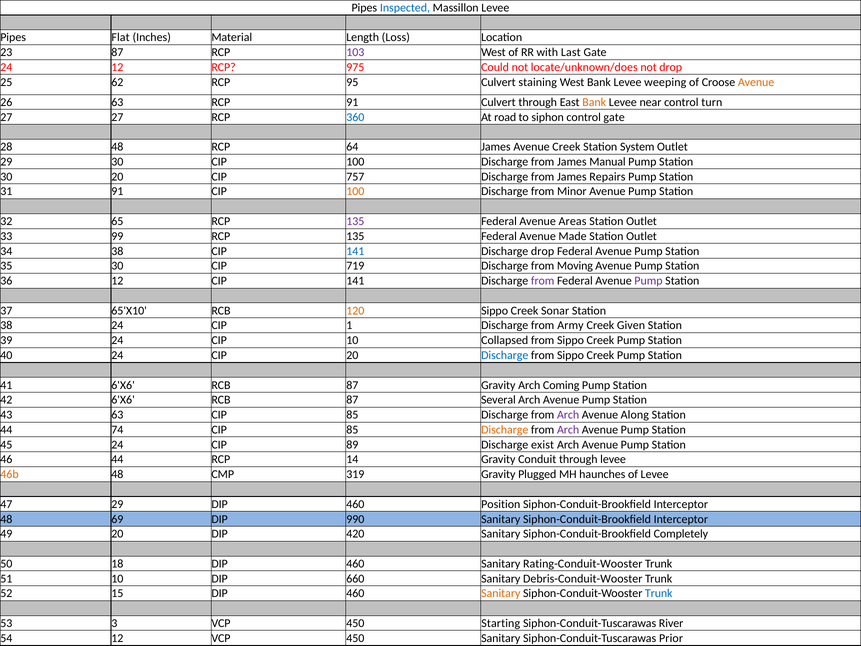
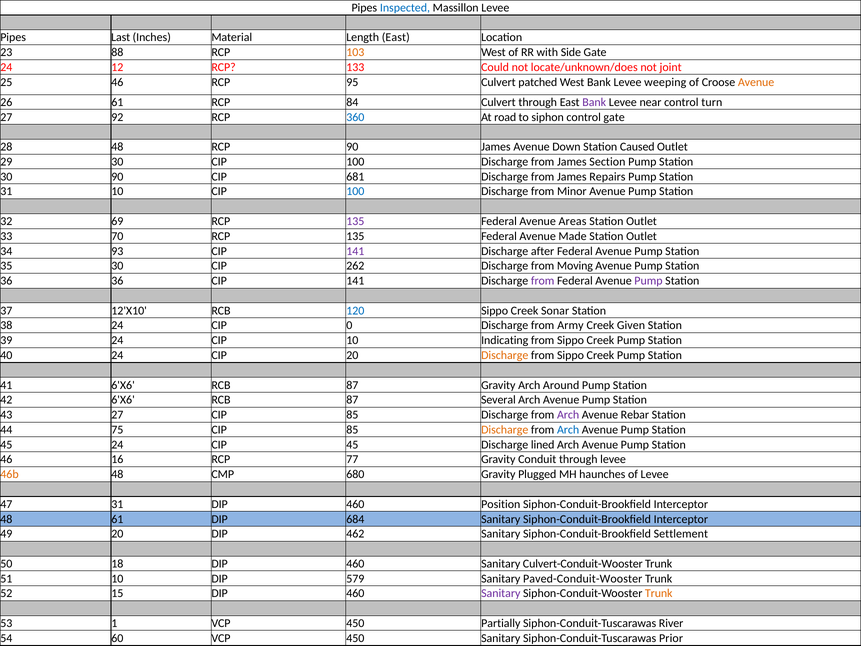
Flat: Flat -> Last
Length Loss: Loss -> East
23 87: 87 -> 88
103 colour: purple -> orange
Last: Last -> Side
975: 975 -> 133
not drop: drop -> joint
25 62: 62 -> 46
staining: staining -> patched
26 63: 63 -> 61
RCP 91: 91 -> 84
Bank at (594, 102) colour: orange -> purple
27 27: 27 -> 92
RCP 64: 64 -> 90
Avenue Creek: Creek -> Down
System: System -> Caused
Manual: Manual -> Section
30 20: 20 -> 90
757: 757 -> 681
31 91: 91 -> 10
100 at (355, 191) colour: orange -> blue
65: 65 -> 69
99: 99 -> 70
34 38: 38 -> 93
141 at (355, 251) colour: blue -> purple
Discharge drop: drop -> after
719: 719 -> 262
36 12: 12 -> 36
65'X10: 65'X10 -> 12'X10
120 colour: orange -> blue
1: 1 -> 0
Collapsed: Collapsed -> Indicating
Discharge at (505, 355) colour: blue -> orange
Coming: Coming -> Around
43 63: 63 -> 27
Along: Along -> Rebar
74: 74 -> 75
Arch at (568, 430) colour: purple -> blue
CIP 89: 89 -> 45
exist: exist -> lined
46 44: 44 -> 16
14: 14 -> 77
319: 319 -> 680
47 29: 29 -> 31
48 69: 69 -> 61
990: 990 -> 684
420: 420 -> 462
Completely: Completely -> Settlement
Rating-Conduit-Wooster: Rating-Conduit-Wooster -> Culvert-Conduit-Wooster
660: 660 -> 579
Debris-Conduit-Wooster: Debris-Conduit-Wooster -> Paved-Conduit-Wooster
Sanitary at (501, 593) colour: orange -> purple
Trunk at (659, 593) colour: blue -> orange
3: 3 -> 1
Starting: Starting -> Partially
54 12: 12 -> 60
